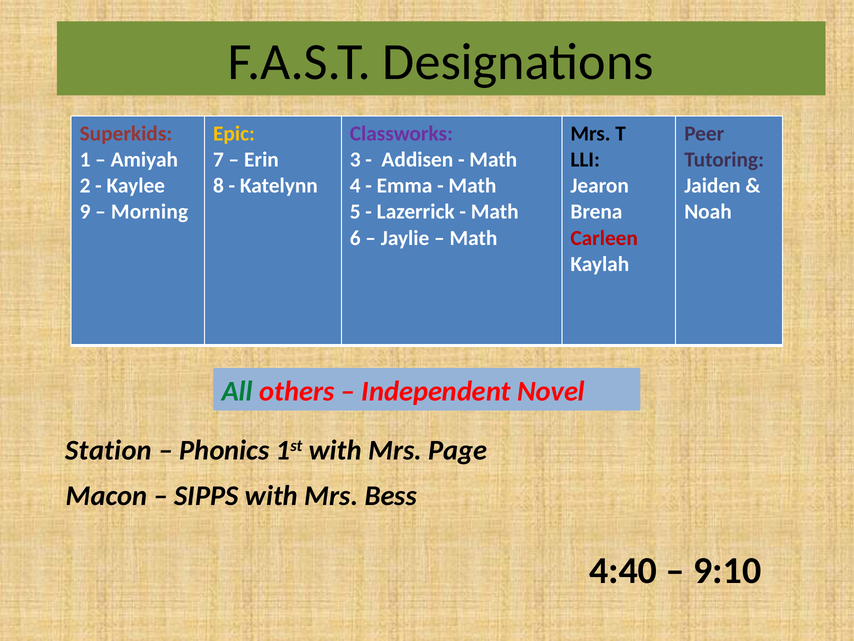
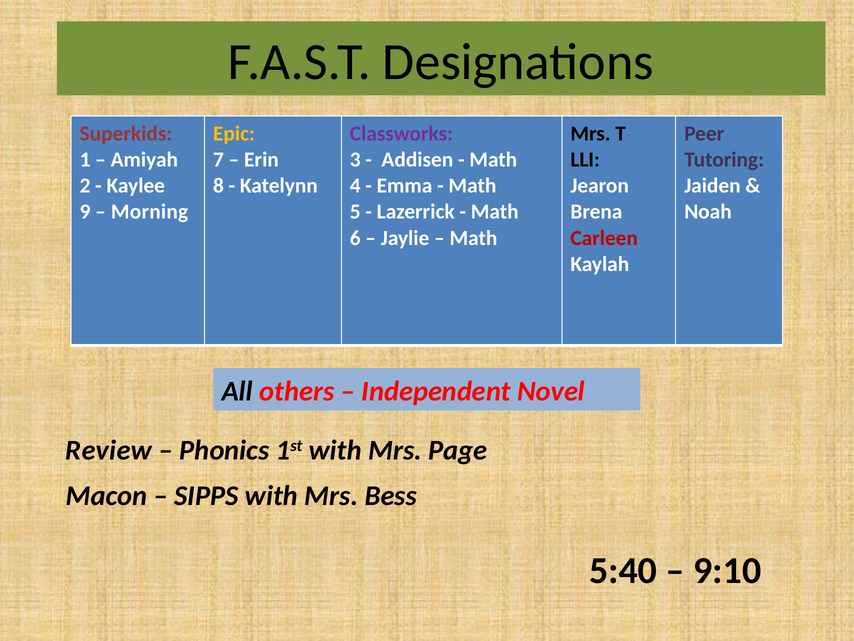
All colour: green -> black
Station: Station -> Review
4:40: 4:40 -> 5:40
